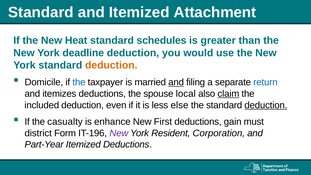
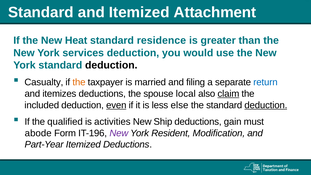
schedules: schedules -> residence
deadline: deadline -> services
deduction at (111, 65) colour: orange -> black
Domicile: Domicile -> Casualty
the at (79, 82) colour: blue -> orange
and at (176, 82) underline: present -> none
even underline: none -> present
casualty: casualty -> qualified
enhance: enhance -> activities
First: First -> Ship
district: district -> abode
Corporation: Corporation -> Modification
